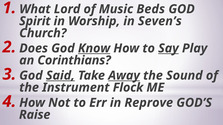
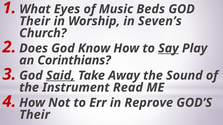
Lord: Lord -> Eyes
Spirit at (35, 21): Spirit -> Their
Know underline: present -> none
Away underline: present -> none
Flock: Flock -> Read
Raise at (35, 115): Raise -> Their
